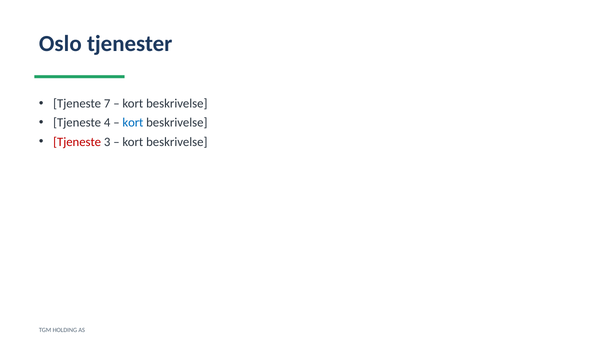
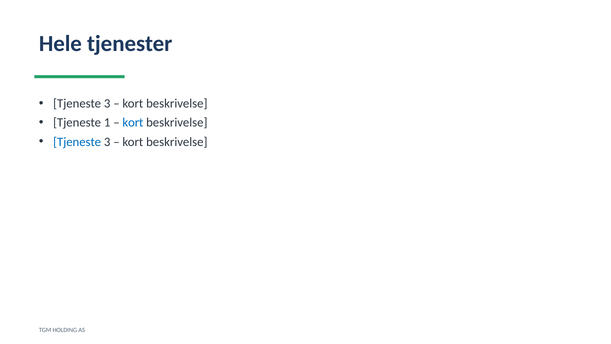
Oslo: Oslo -> Hele
7 at (107, 103): 7 -> 3
4: 4 -> 1
Tjeneste at (77, 142) colour: red -> blue
